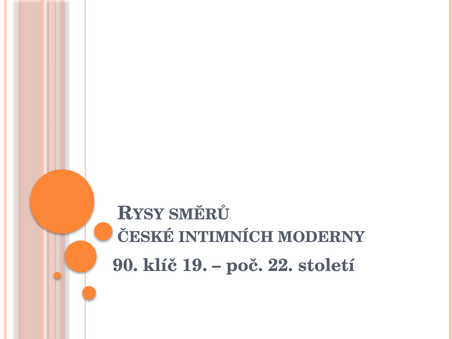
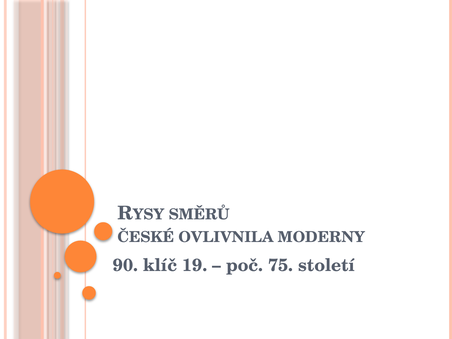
INTIMNÍCH: INTIMNÍCH -> OVLIVNILA
22: 22 -> 75
